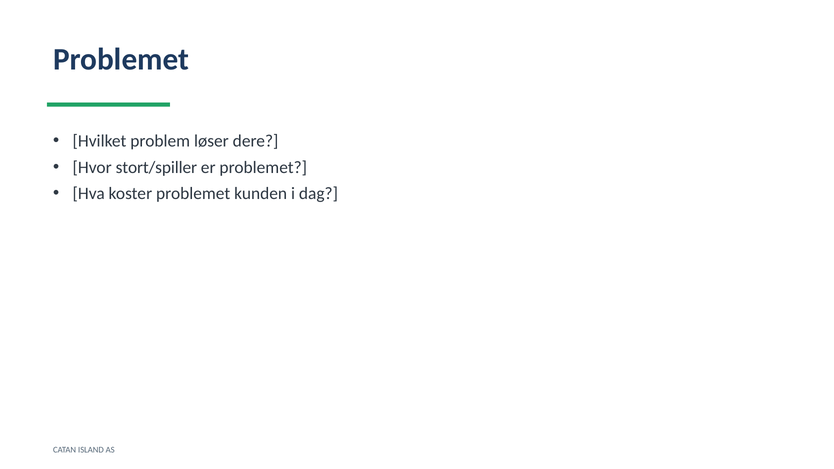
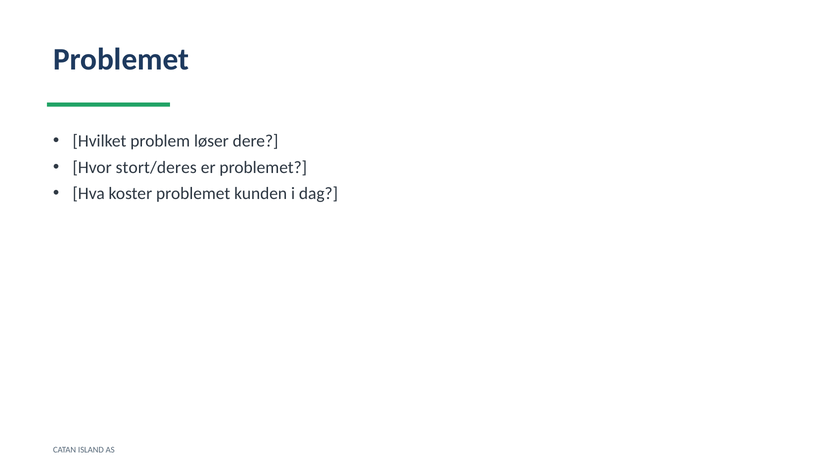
stort/spiller: stort/spiller -> stort/deres
